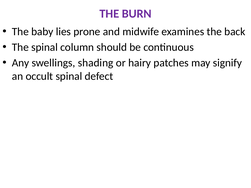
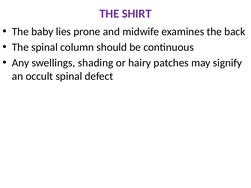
BURN: BURN -> SHIRT
